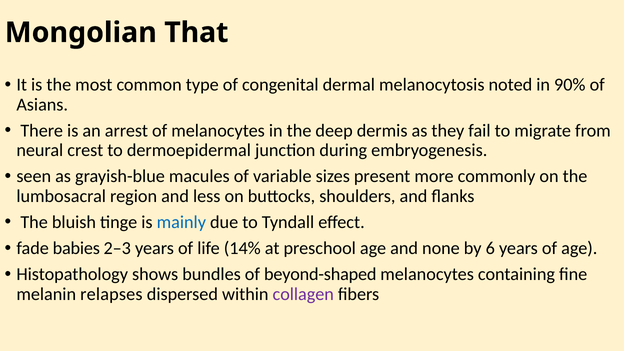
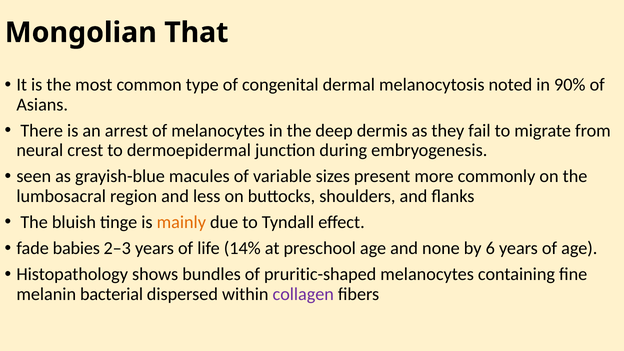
mainly colour: blue -> orange
beyond-shaped: beyond-shaped -> pruritic-shaped
relapses: relapses -> bacterial
